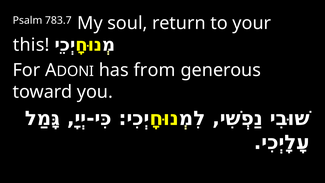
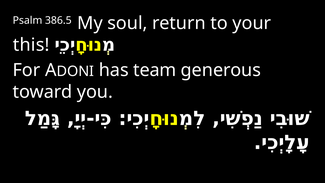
783.7: 783.7 -> 386.5
from: from -> team
